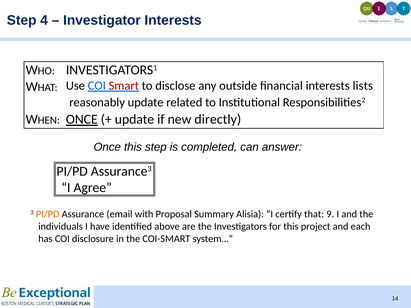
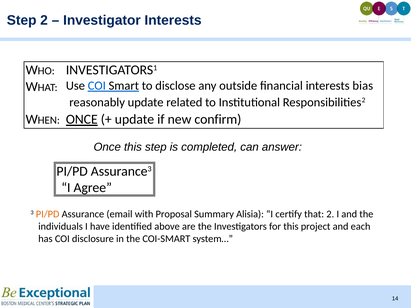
Step 4: 4 -> 2
Smart colour: red -> black
lists: lists -> bias
directly: directly -> confirm
that 9: 9 -> 2
